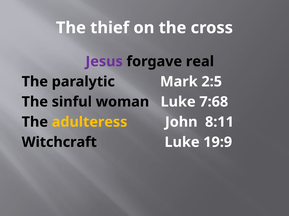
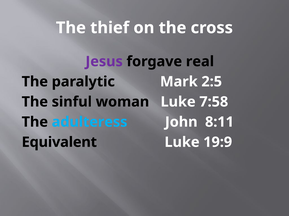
7:68: 7:68 -> 7:58
adulteress colour: yellow -> light blue
Witchcraft: Witchcraft -> Equivalent
